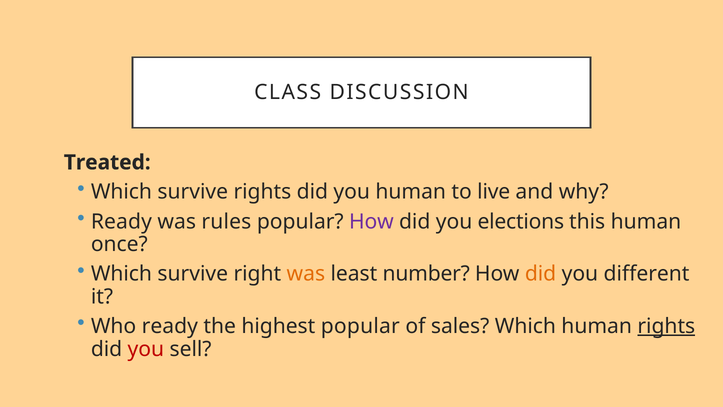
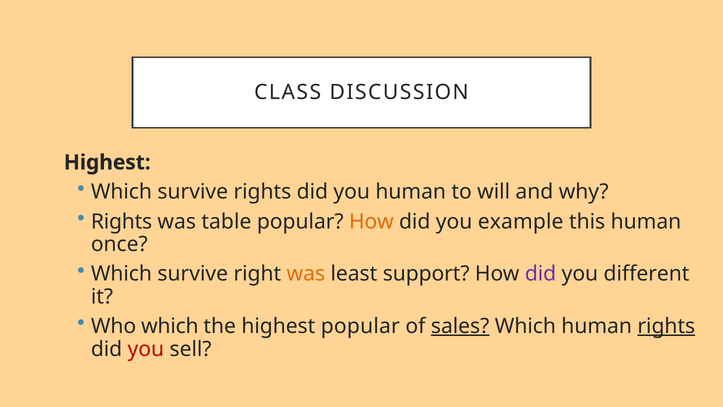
Treated at (107, 162): Treated -> Highest
live: live -> will
Ready at (121, 221): Ready -> Rights
rules: rules -> table
How at (371, 221) colour: purple -> orange
elections: elections -> example
number: number -> support
did at (541, 274) colour: orange -> purple
Who ready: ready -> which
sales underline: none -> present
